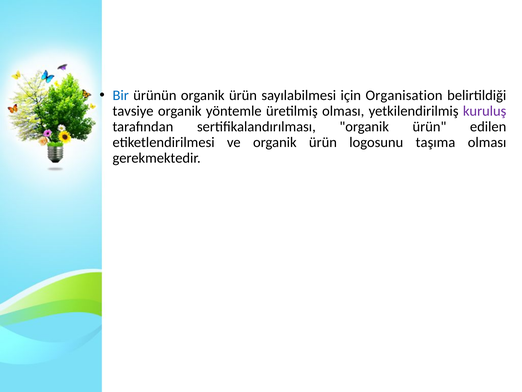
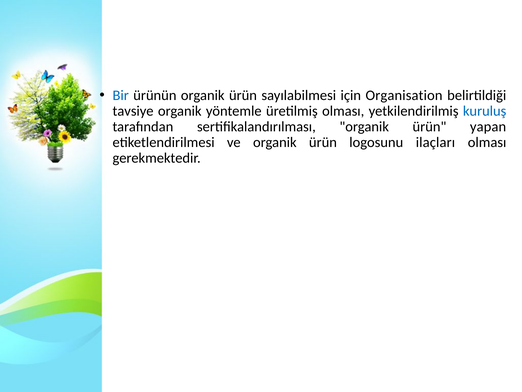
kuruluş colour: purple -> blue
edilen: edilen -> yapan
taşıma: taşıma -> ilaçları
